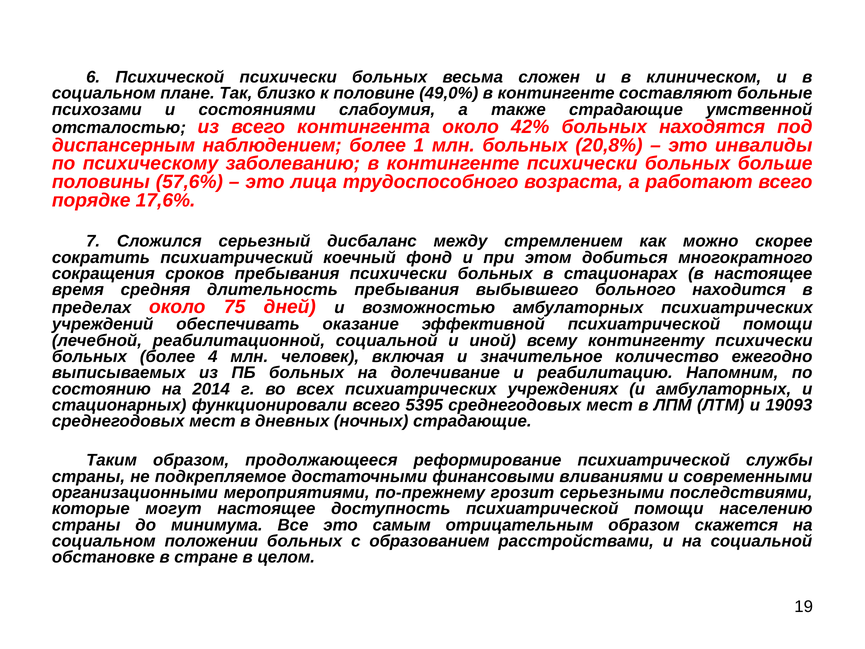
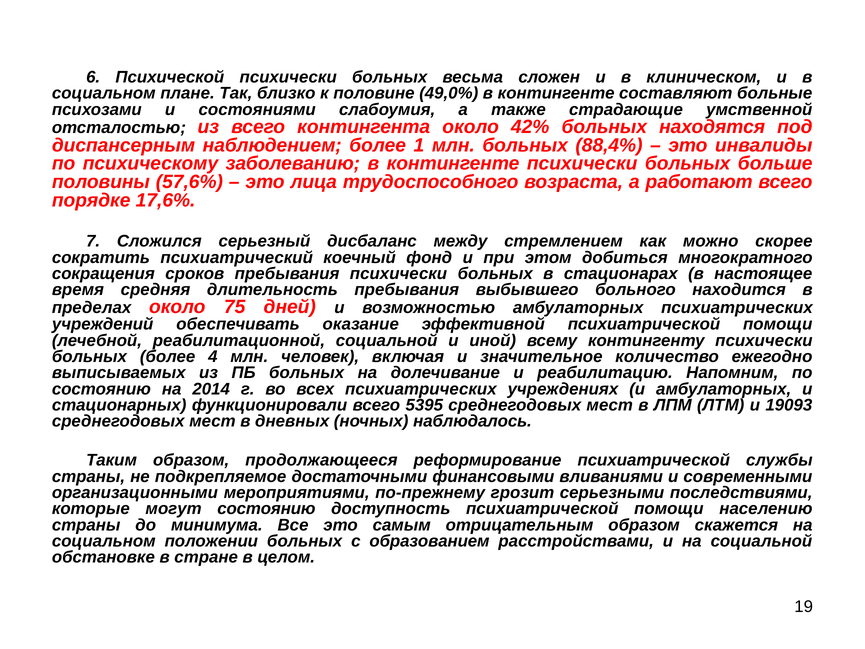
20,8%: 20,8% -> 88,4%
ночных страдающие: страдающие -> наблюдалось
могут настоящее: настоящее -> состоянию
